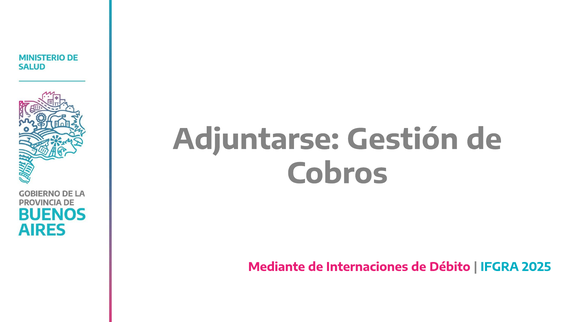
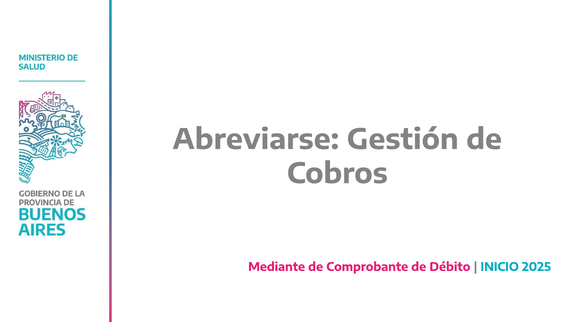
Adjuntarse: Adjuntarse -> Abreviarse
Internaciones: Internaciones -> Comprobante
IFGRA: IFGRA -> INICIO
